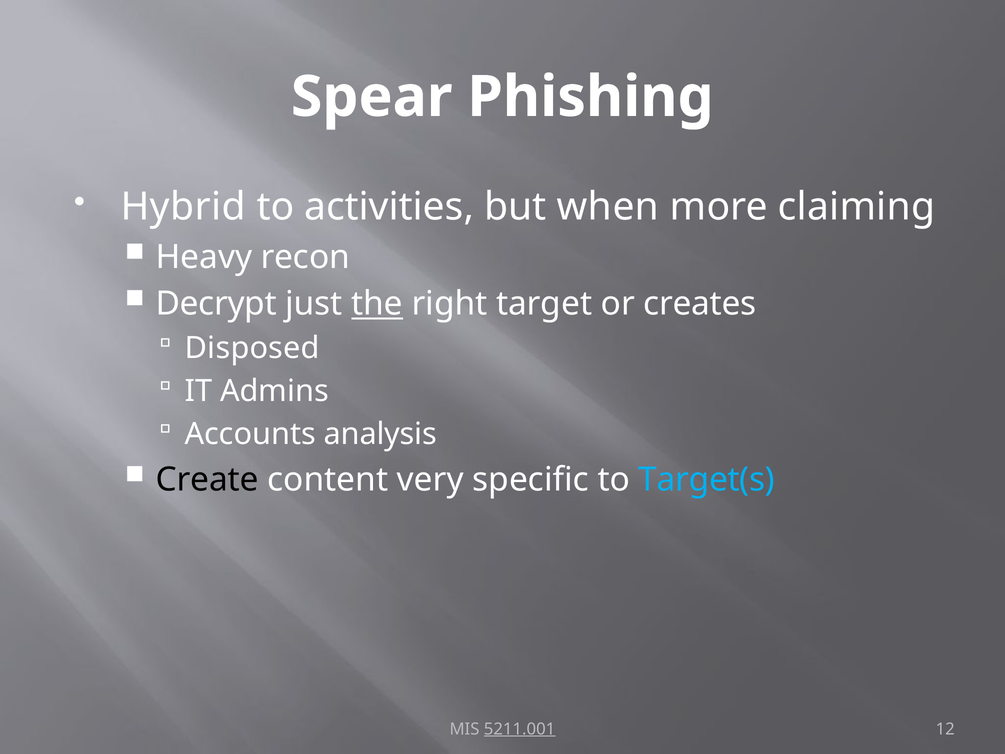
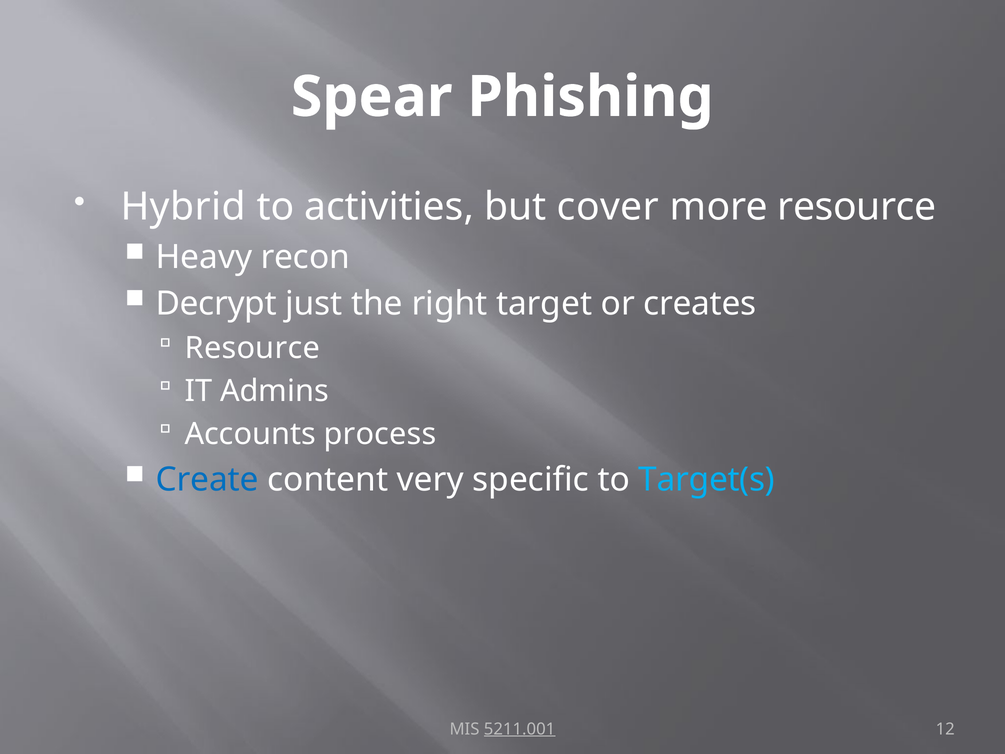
when: when -> cover
more claiming: claiming -> resource
the underline: present -> none
Disposed at (252, 348): Disposed -> Resource
analysis: analysis -> process
Create colour: black -> blue
